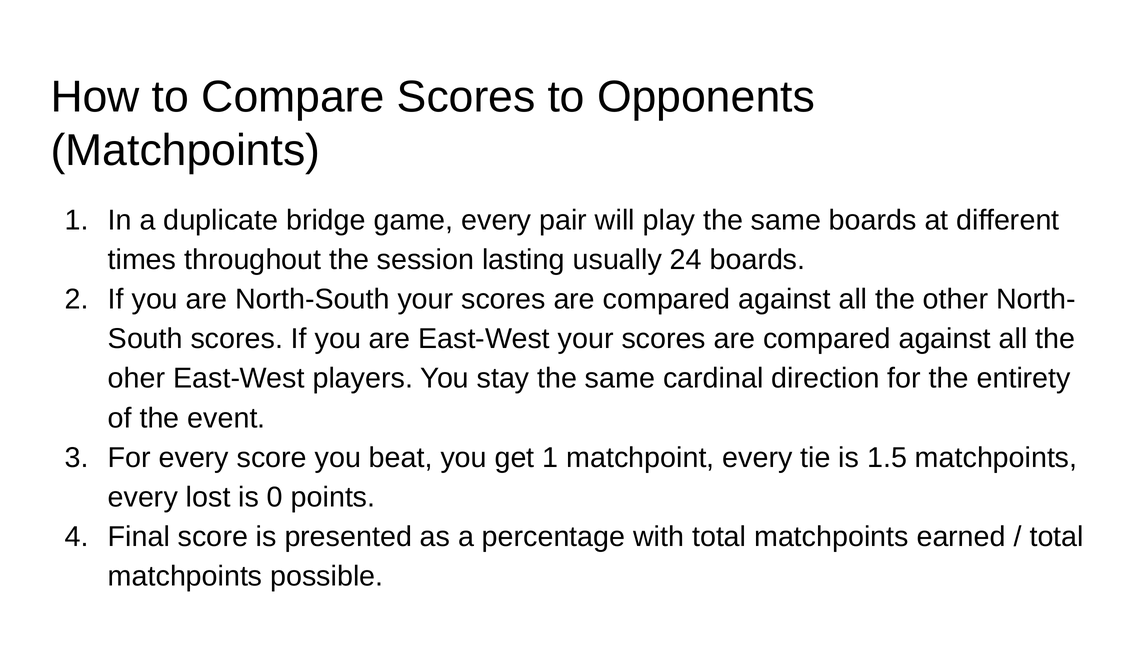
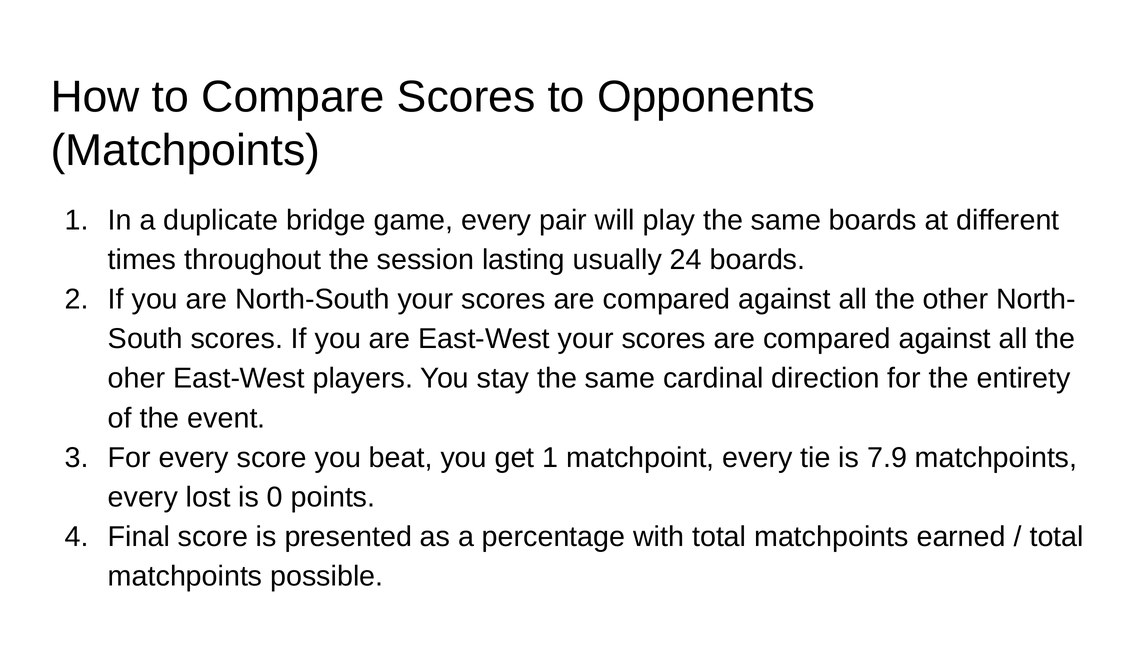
1.5: 1.5 -> 7.9
